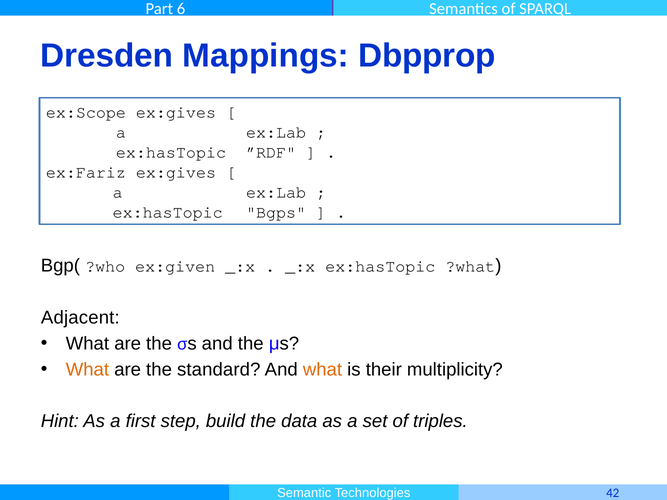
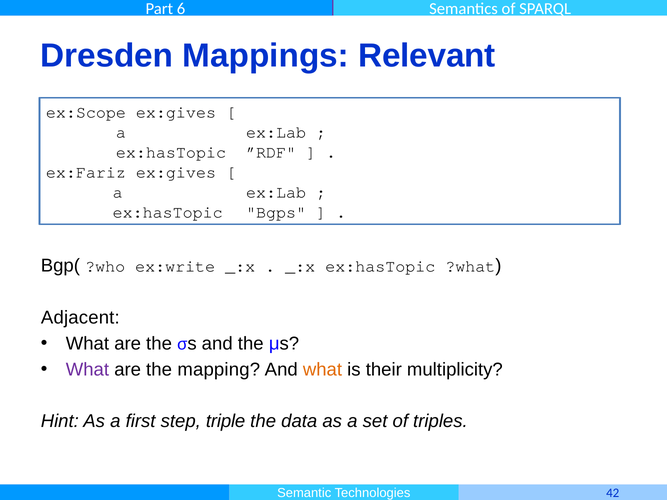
Dbpprop: Dbpprop -> Relevant
ex:given: ex:given -> ex:write
What at (87, 370) colour: orange -> purple
standard: standard -> mapping
build: build -> triple
